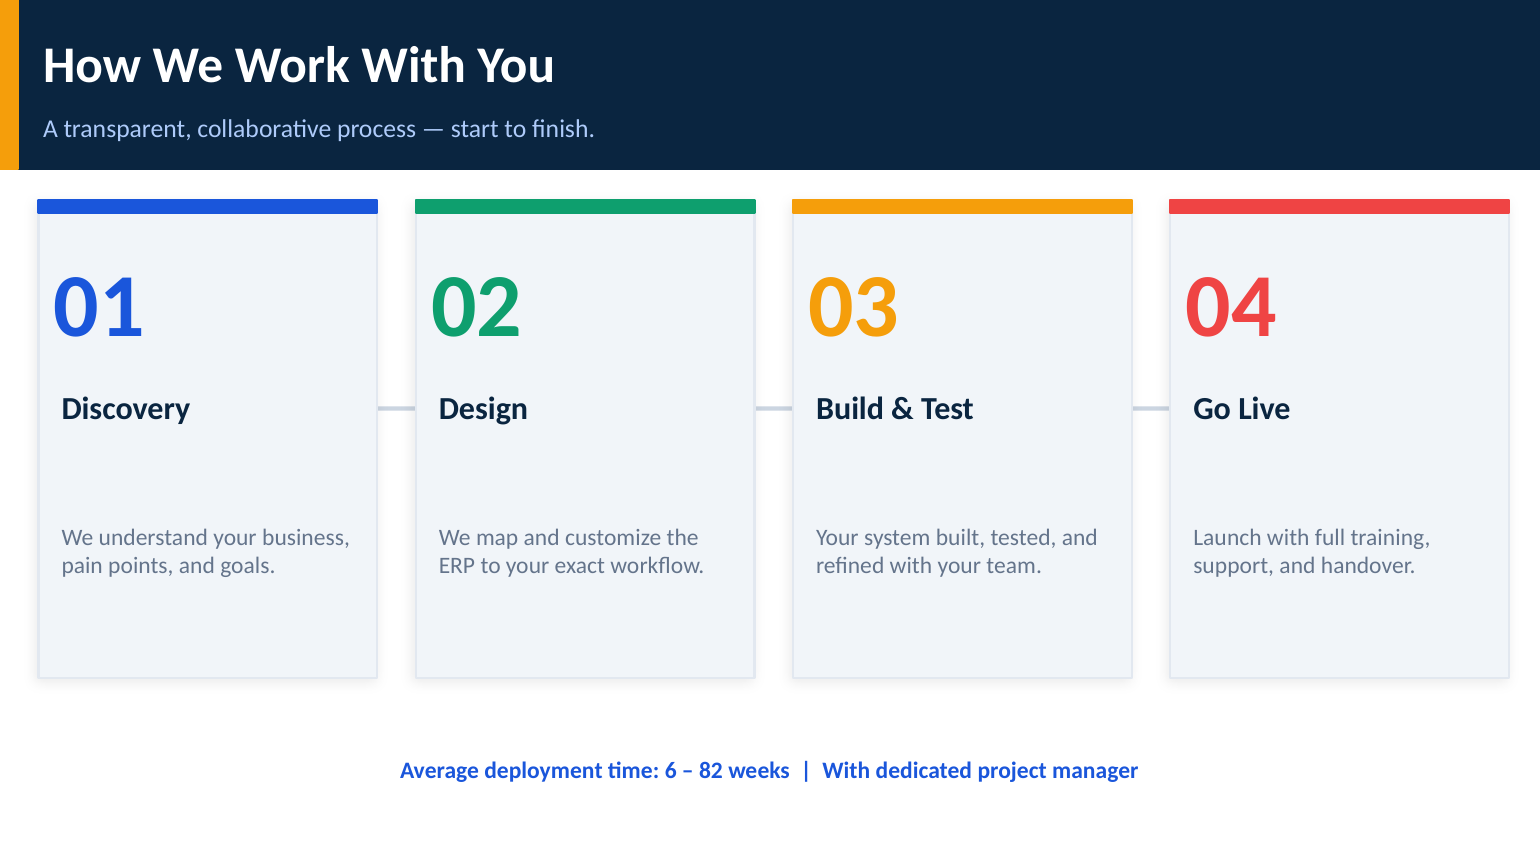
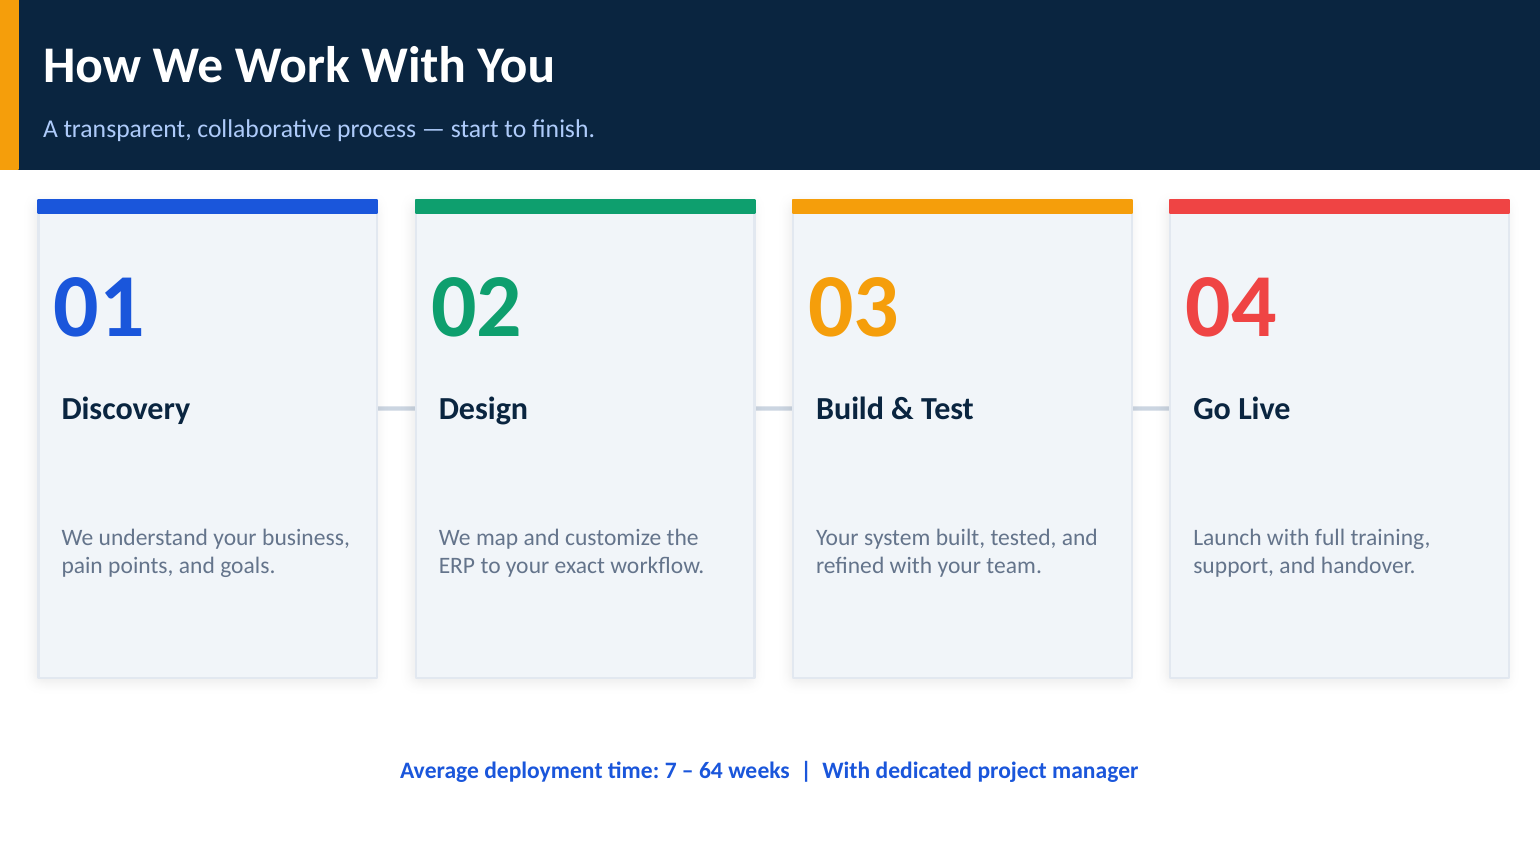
6: 6 -> 7
82: 82 -> 64
